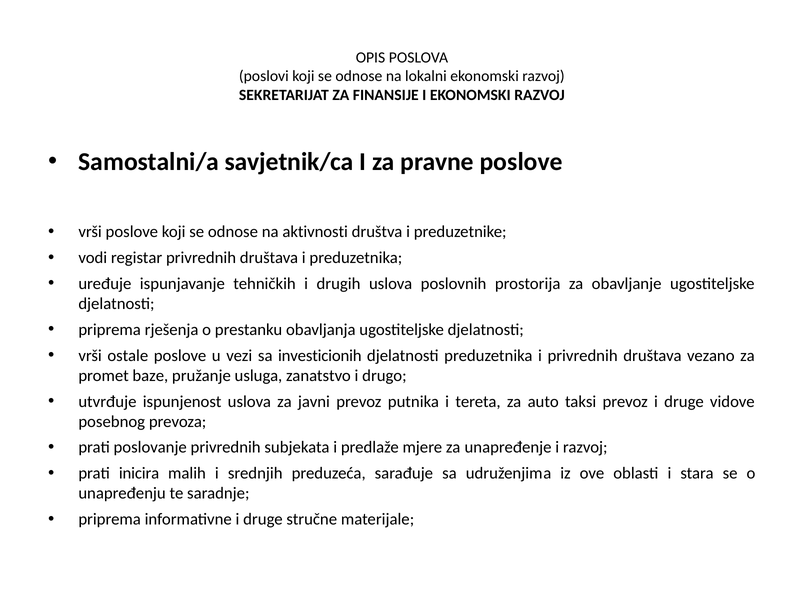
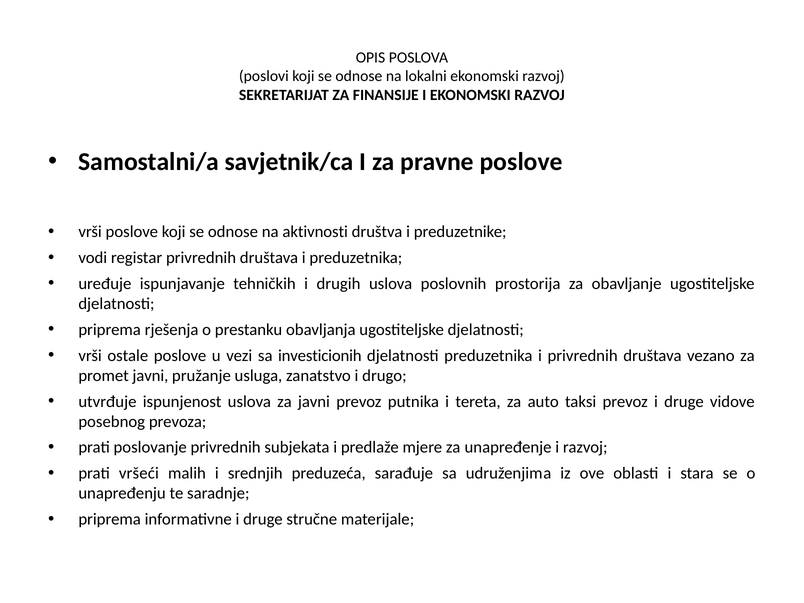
promet baze: baze -> javni
inicira: inicira -> vršeći
